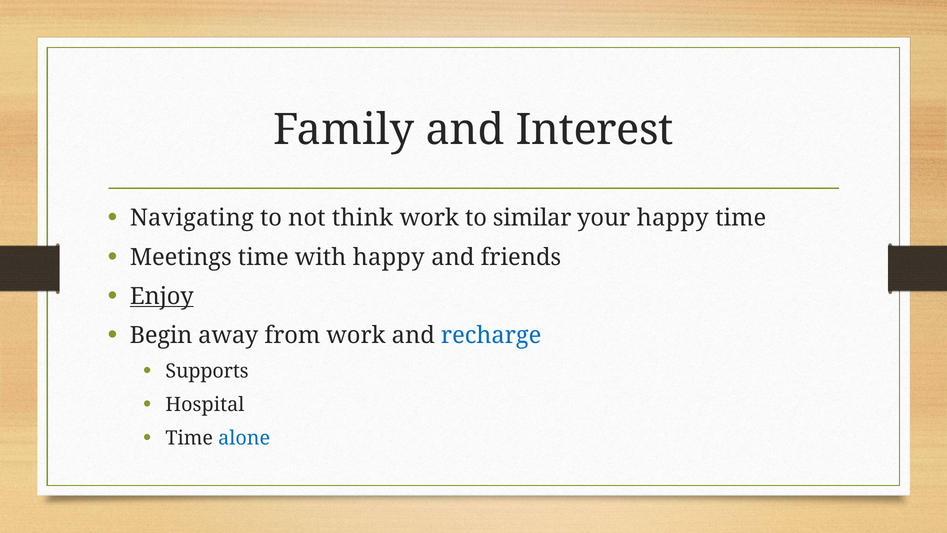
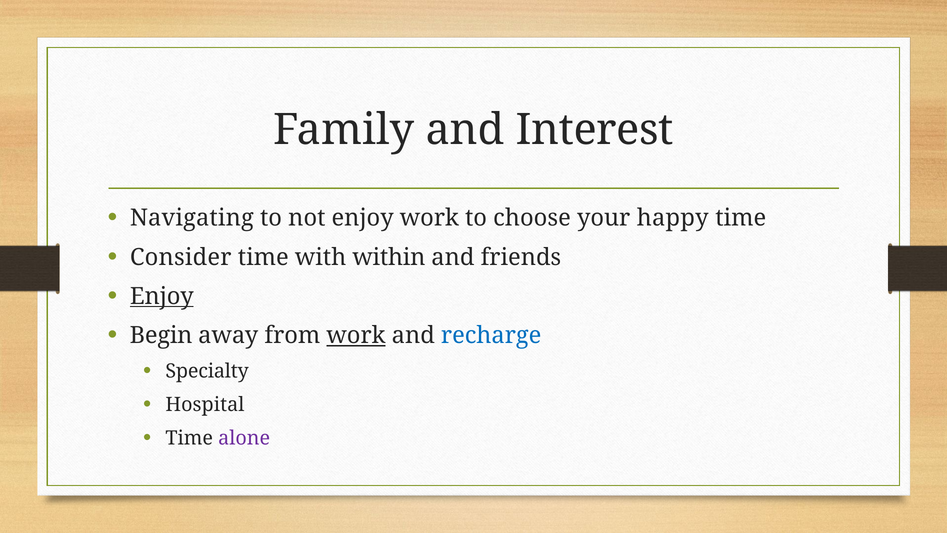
not think: think -> enjoy
similar: similar -> choose
Meetings: Meetings -> Consider
with happy: happy -> within
work at (356, 335) underline: none -> present
Supports: Supports -> Specialty
alone colour: blue -> purple
